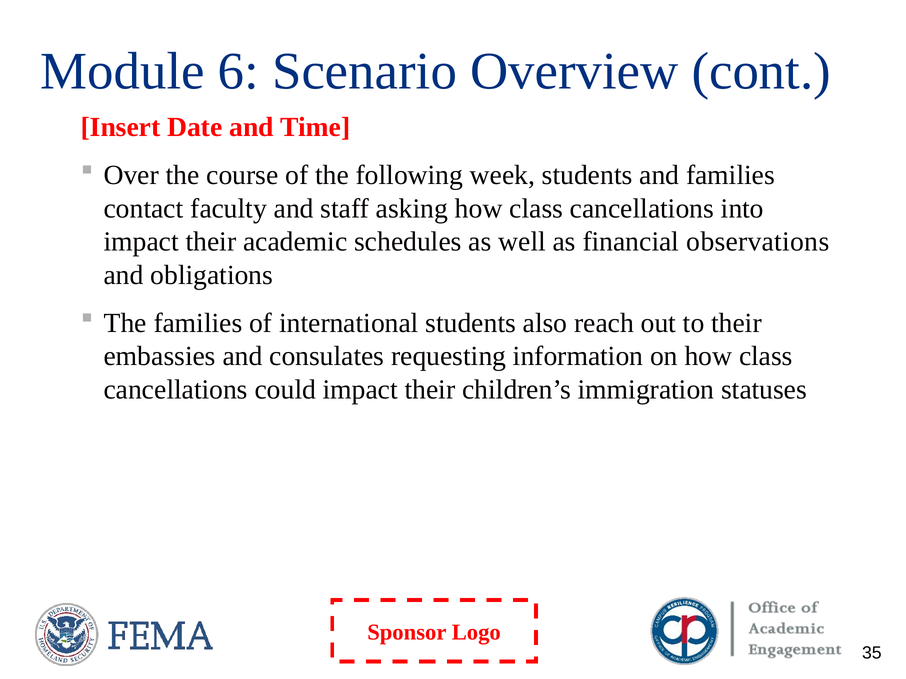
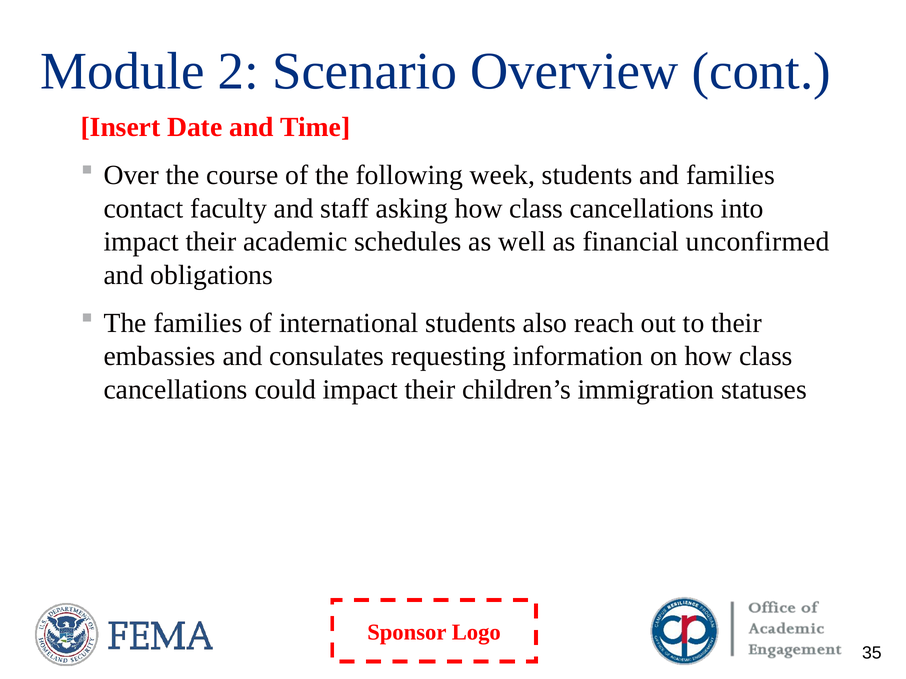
6: 6 -> 2
observations: observations -> unconfirmed
